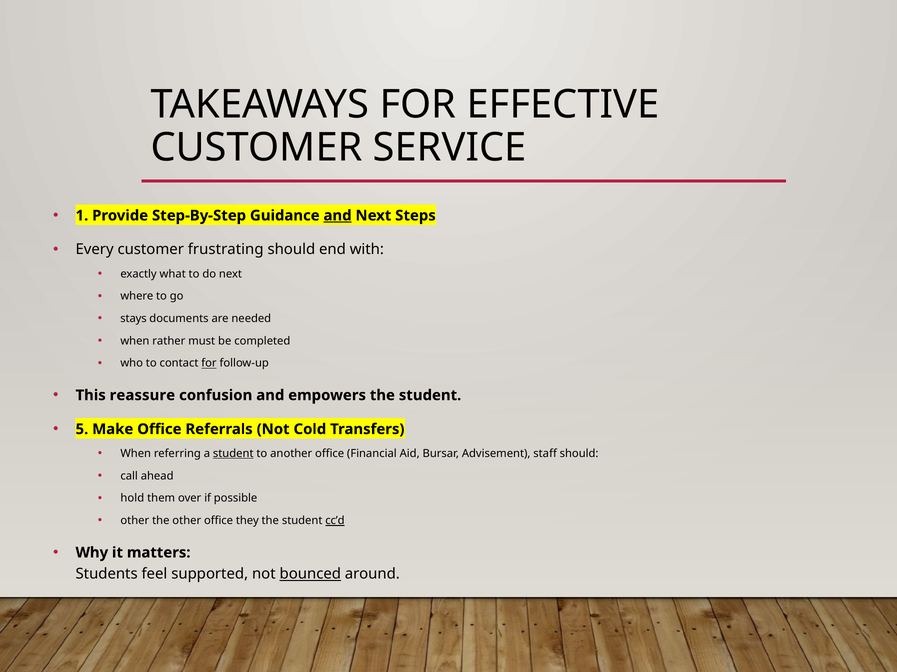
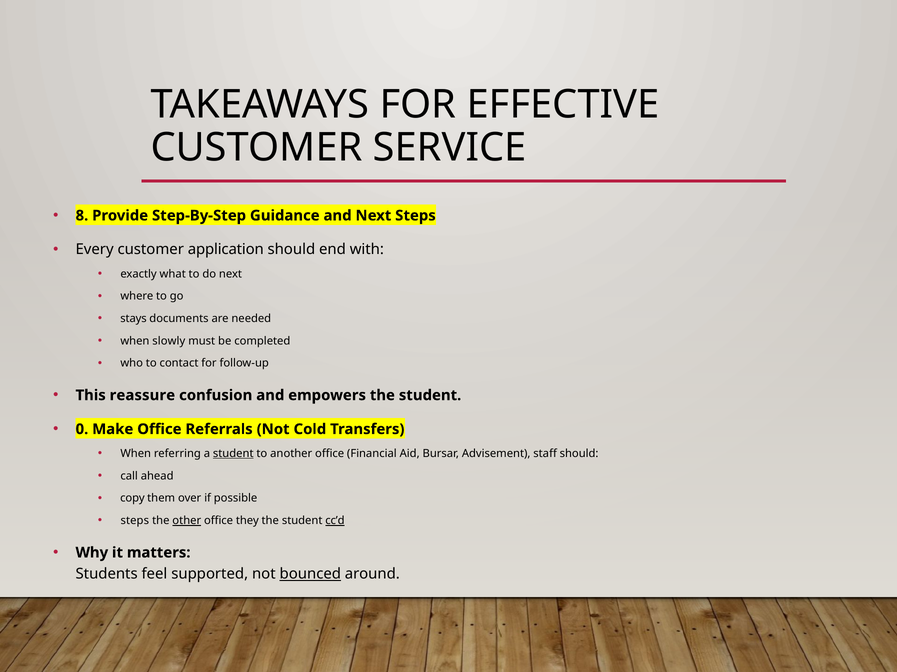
1: 1 -> 8
and at (338, 216) underline: present -> none
frustrating: frustrating -> application
rather: rather -> slowly
for at (209, 364) underline: present -> none
5: 5 -> 0
hold: hold -> copy
other at (135, 521): other -> steps
other at (187, 521) underline: none -> present
